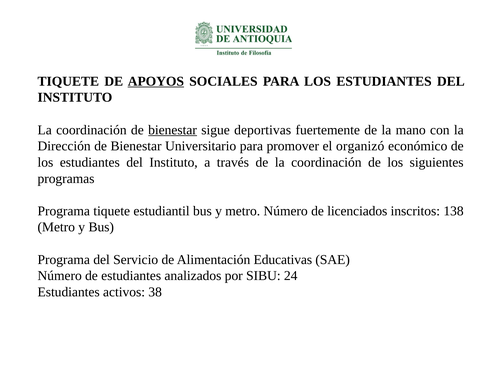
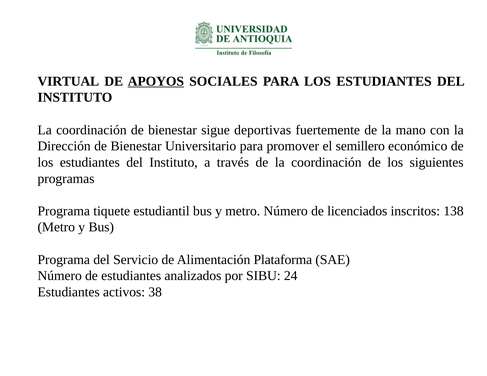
TIQUETE at (68, 81): TIQUETE -> VIRTUAL
bienestar at (173, 130) underline: present -> none
organizó: organizó -> semillero
Educativas: Educativas -> Plataforma
